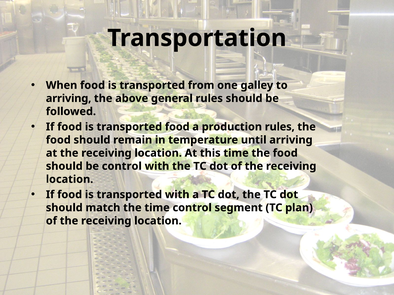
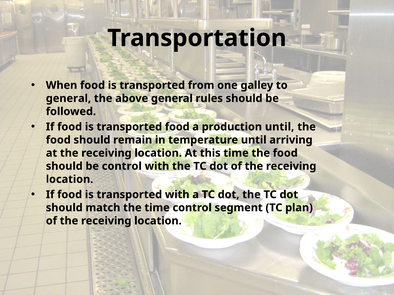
arriving at (69, 99): arriving -> general
production rules: rules -> until
